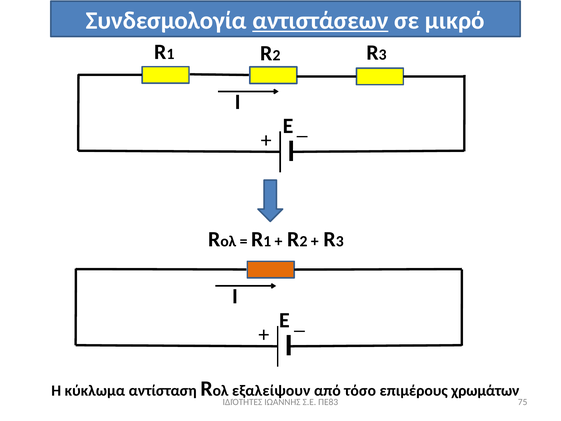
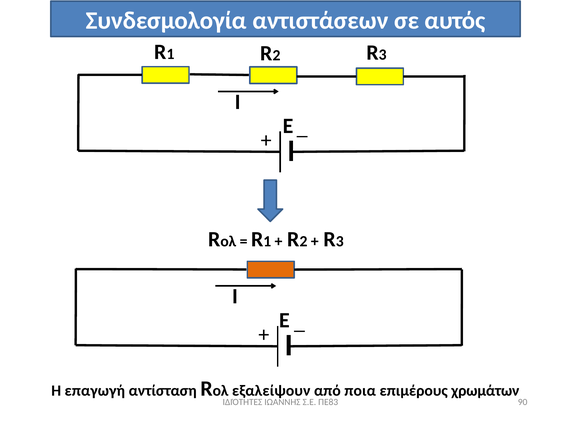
αντιστάσεων underline: present -> none
μικρό: μικρό -> αυτός
κύκλωμα: κύκλωμα -> επαγωγή
τόσο: τόσο -> ποια
75: 75 -> 90
